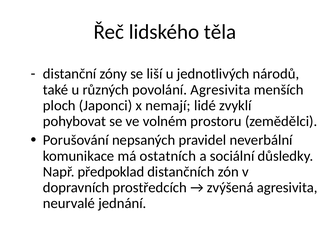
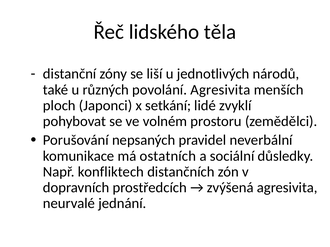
nemají: nemají -> setkání
předpoklad: předpoklad -> konfliktech
